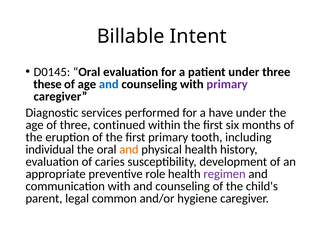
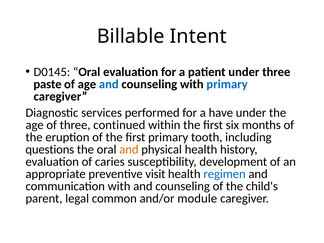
these: these -> paste
primary at (227, 84) colour: purple -> blue
individual: individual -> questions
role: role -> visit
regimen colour: purple -> blue
hygiene: hygiene -> module
